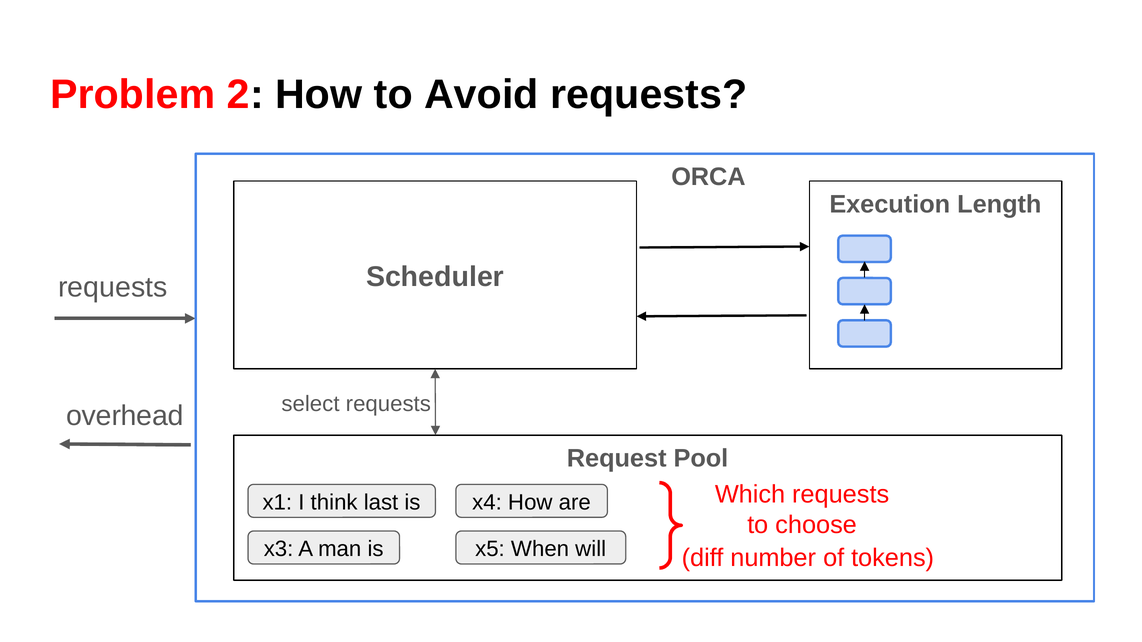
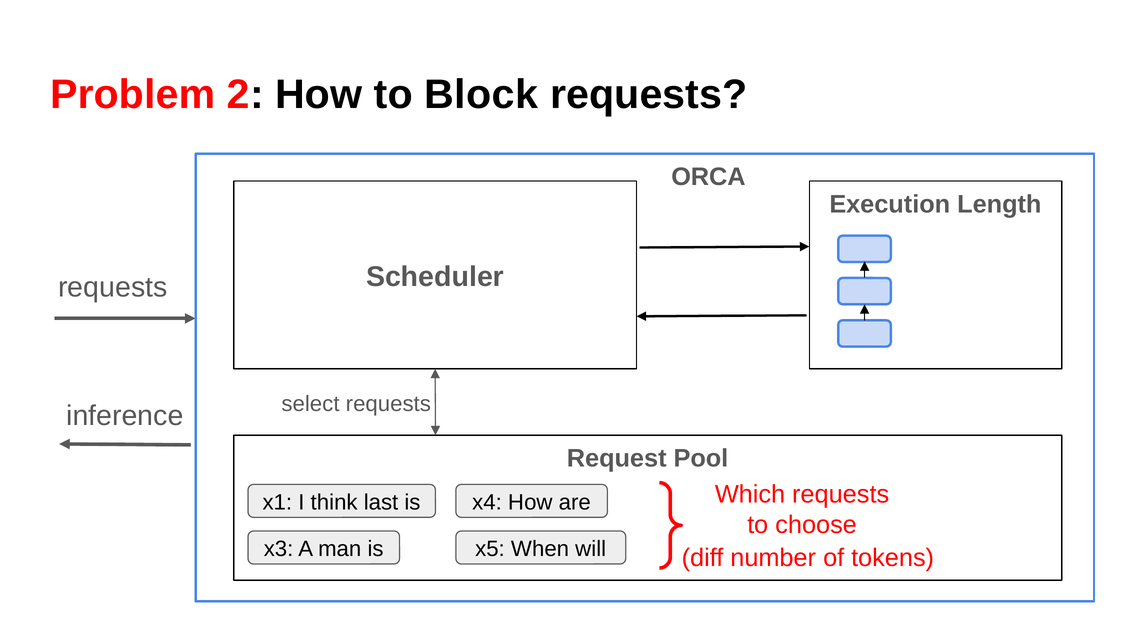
Avoid: Avoid -> Block
overhead: overhead -> inference
